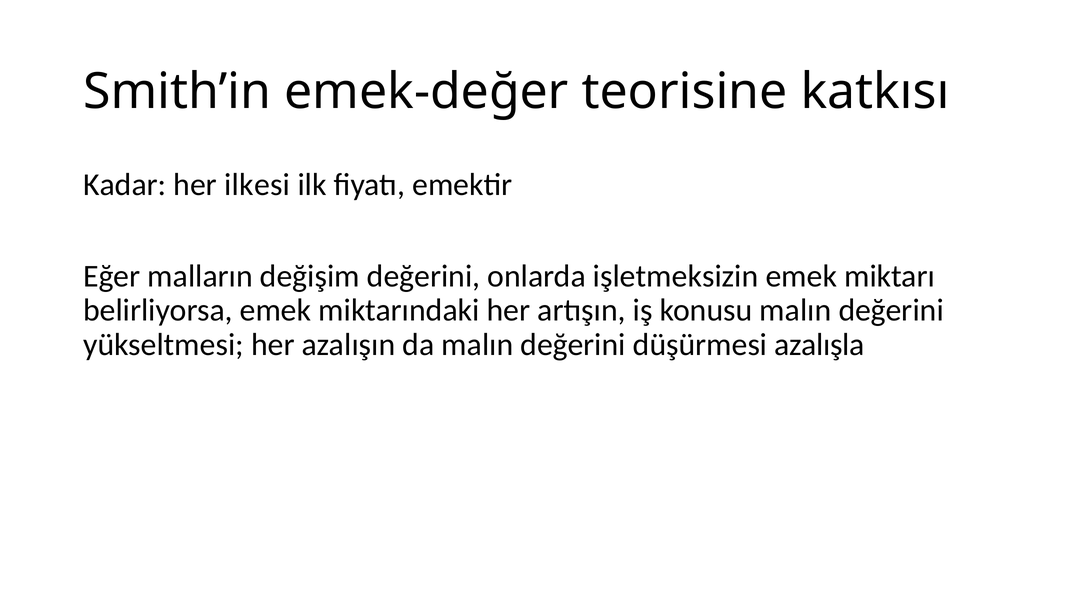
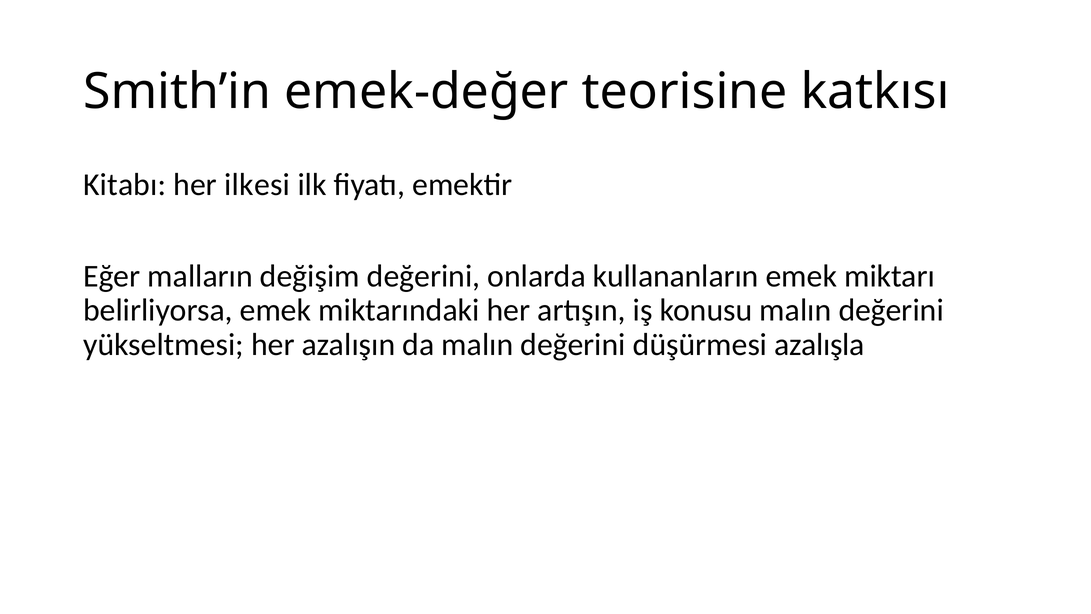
Kadar: Kadar -> Kitabı
işletmeksizin: işletmeksizin -> kullananların
